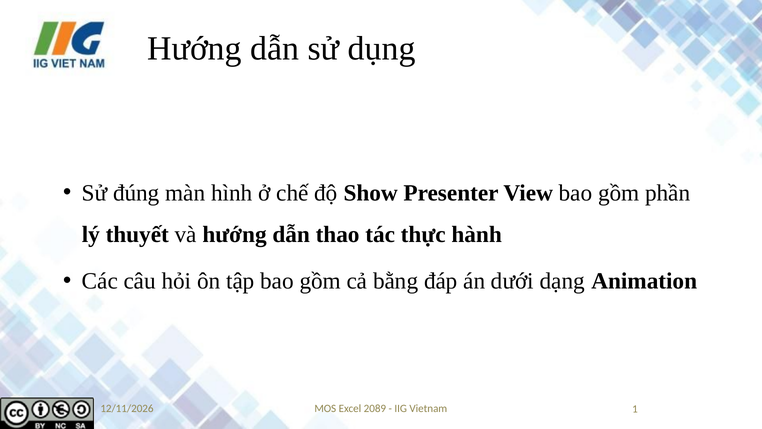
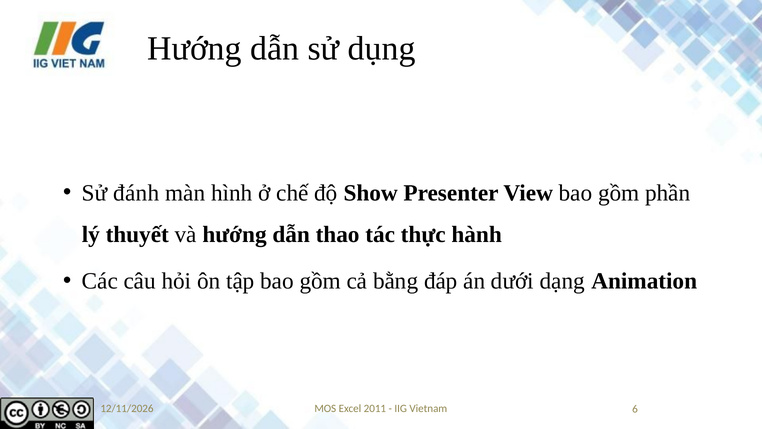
đúng: đúng -> đánh
2089: 2089 -> 2011
1: 1 -> 6
